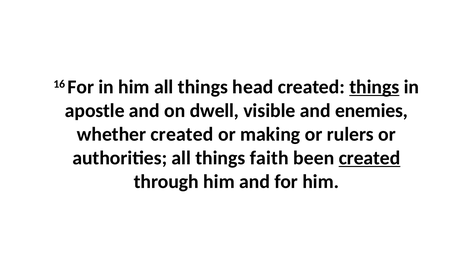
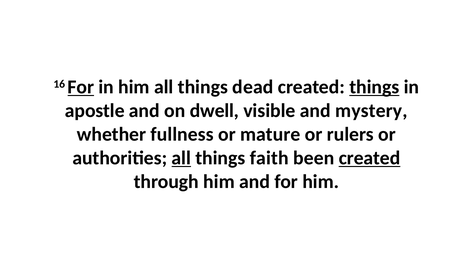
For at (81, 87) underline: none -> present
head: head -> dead
enemies: enemies -> mystery
whether created: created -> fullness
making: making -> mature
all at (181, 158) underline: none -> present
